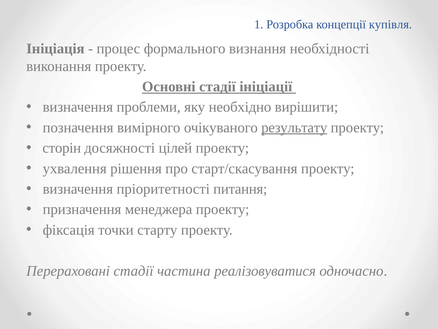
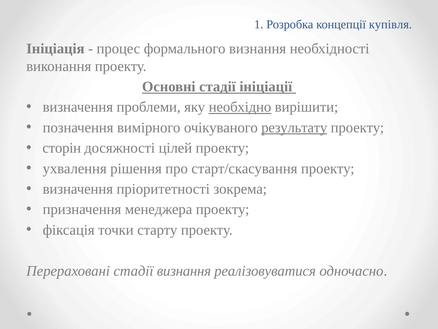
необхідно underline: none -> present
питання: питання -> зокрема
стадії частина: частина -> визнання
